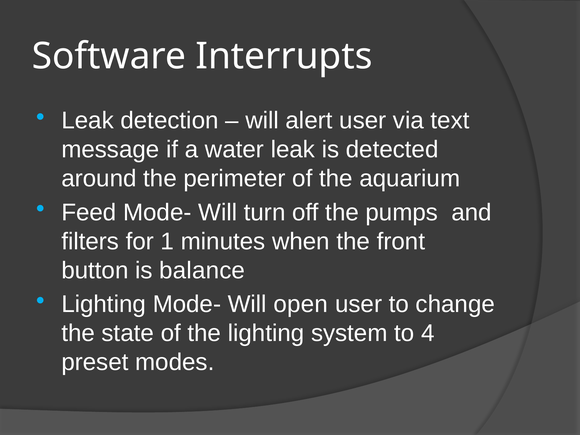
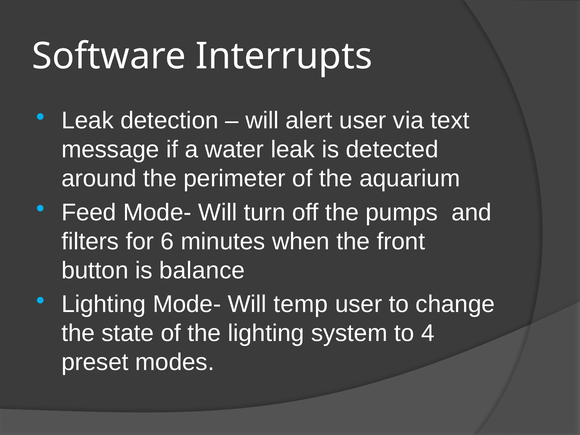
1: 1 -> 6
open: open -> temp
